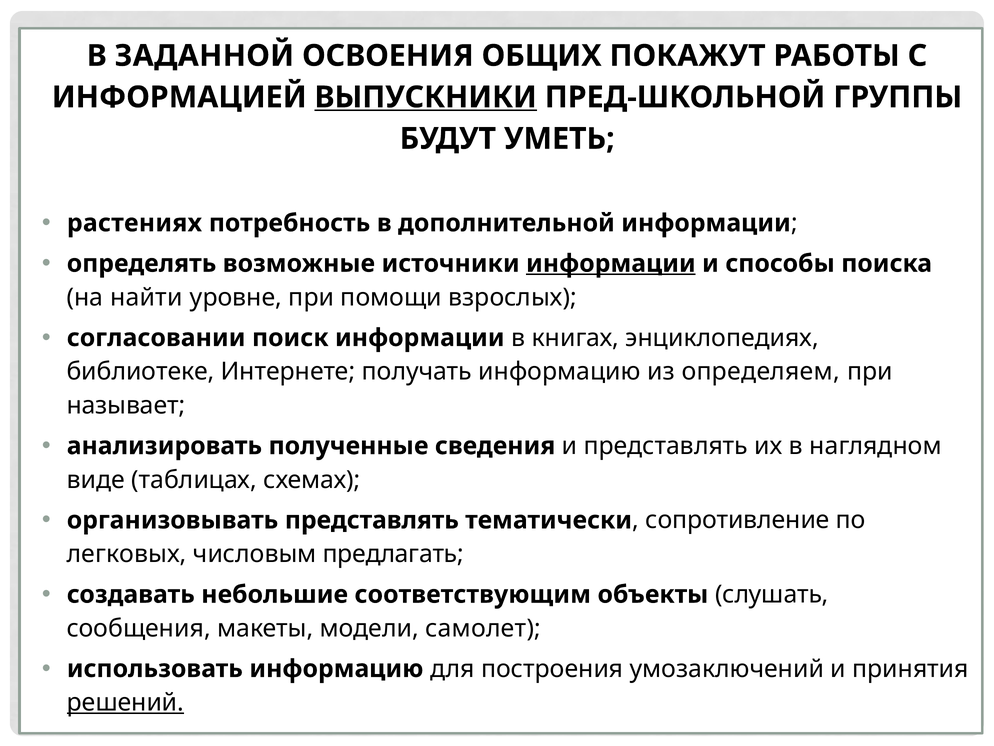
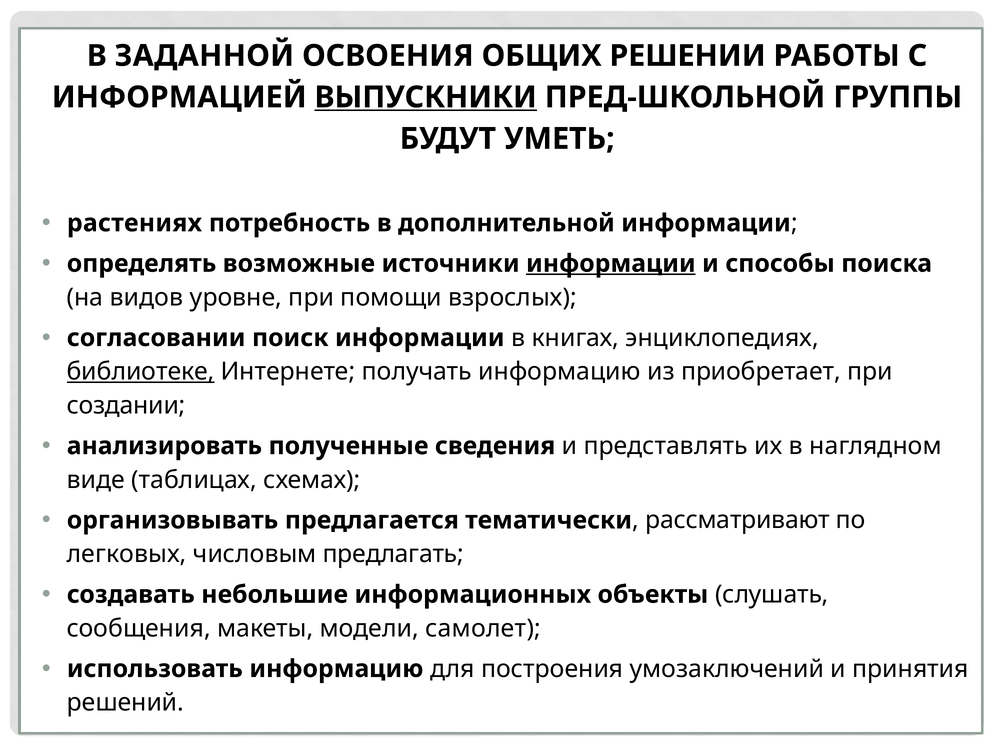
ПОКАЖУТ: ПОКАЖУТ -> РЕШЕНИИ
найти: найти -> видов
библиотеке underline: none -> present
определяем: определяем -> приобретает
называет: называет -> создании
организовывать представлять: представлять -> предлагается
сопротивление: сопротивление -> рассматривают
соответствующим: соответствующим -> информационных
решений underline: present -> none
